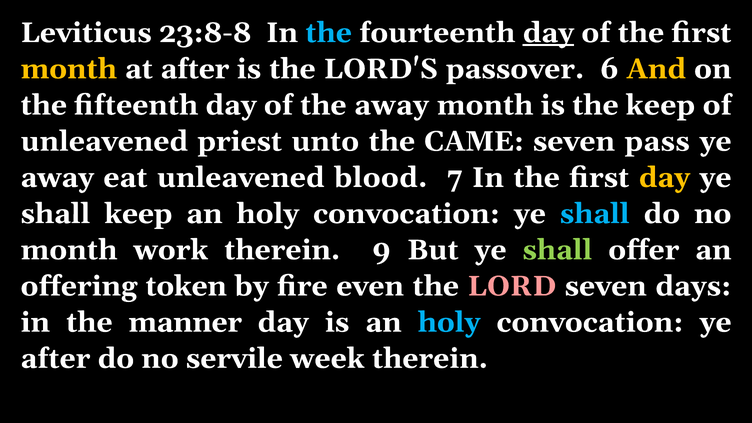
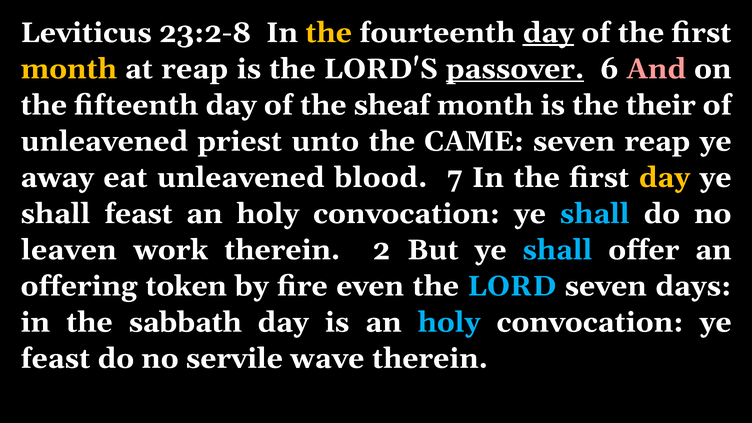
23:8-8: 23:8-8 -> 23:2-8
the at (329, 33) colour: light blue -> yellow
at after: after -> reap
passover underline: none -> present
And colour: yellow -> pink
the away: away -> sheaf
the keep: keep -> their
seven pass: pass -> reap
shall keep: keep -> feast
month at (69, 250): month -> leaven
9: 9 -> 2
shall at (557, 250) colour: light green -> light blue
LORD colour: pink -> light blue
manner: manner -> sabbath
after at (55, 359): after -> feast
week: week -> wave
